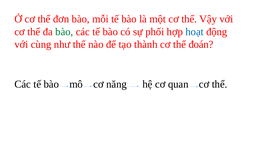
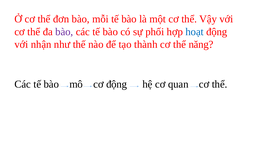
bào at (64, 32) colour: green -> purple
cùng: cùng -> nhận
đoán: đoán -> năng
cơ năng: năng -> động
